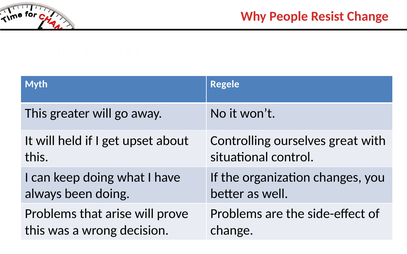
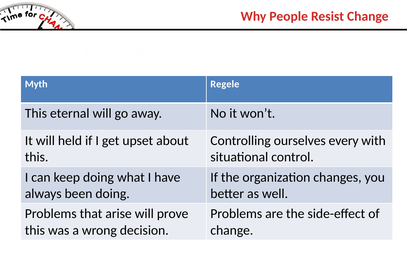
greater: greater -> eternal
great: great -> every
